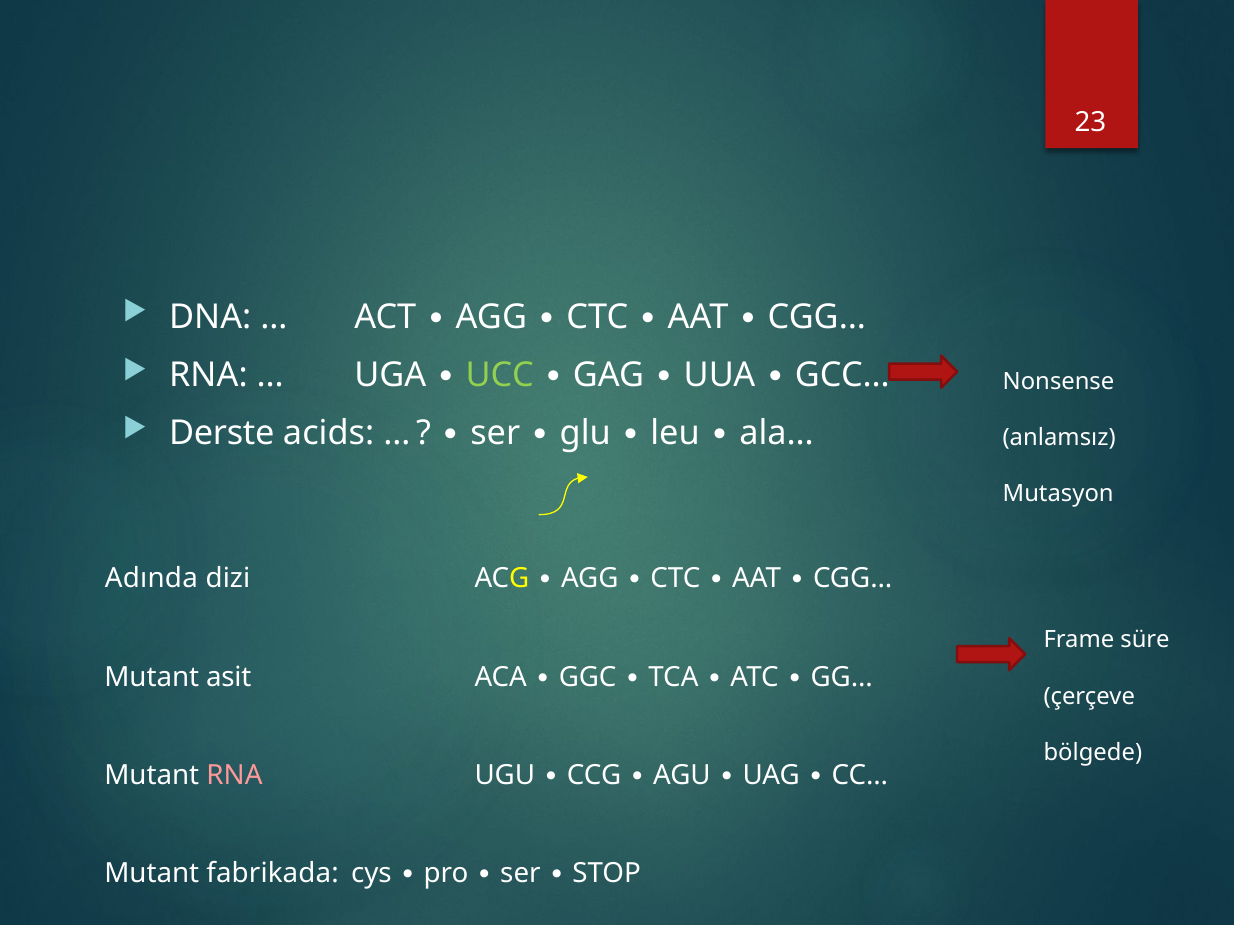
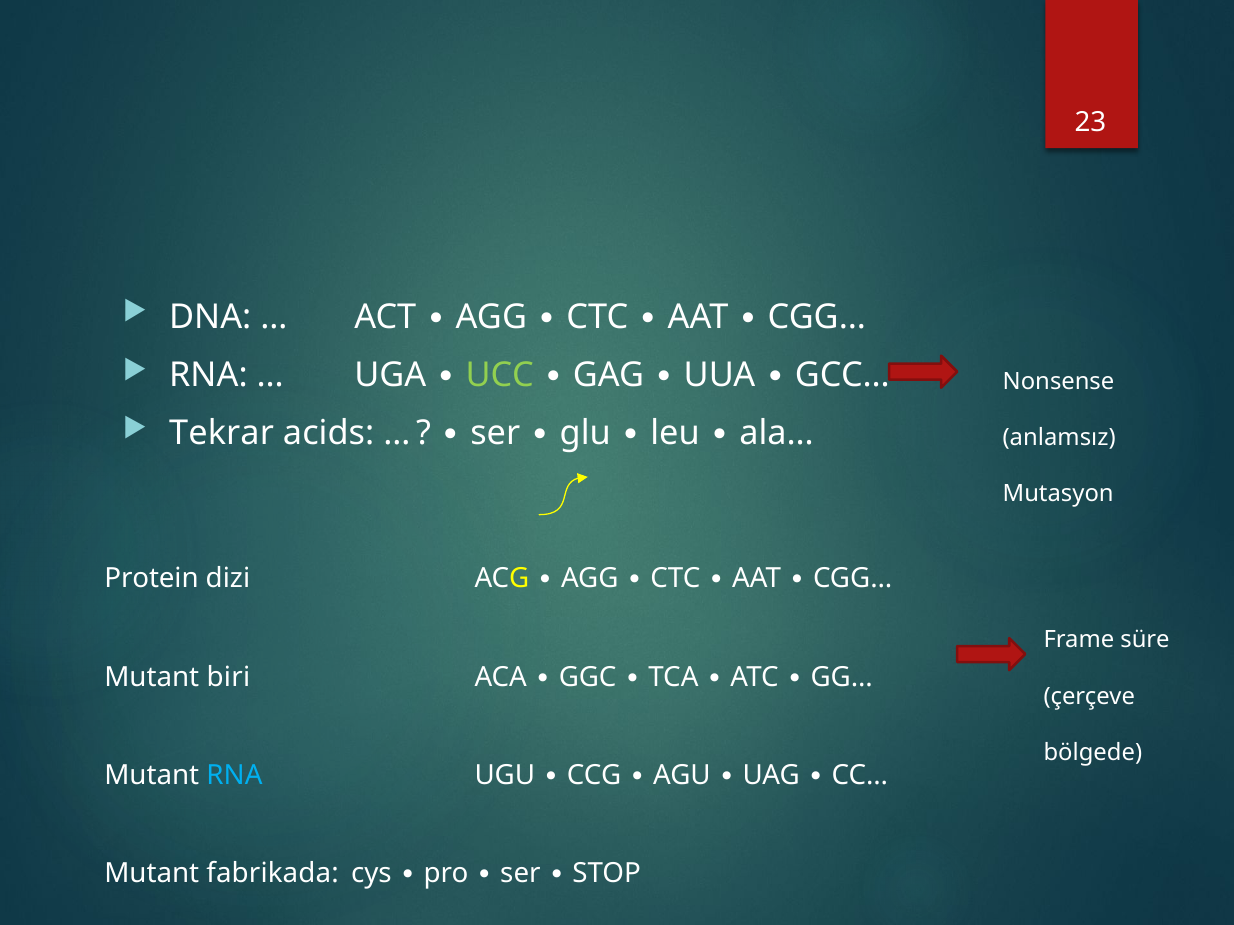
Derste: Derste -> Tekrar
Adında: Adında -> Protein
asit: asit -> biri
RNA at (234, 776) colour: pink -> light blue
